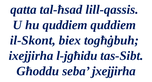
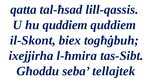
l-jgħidu: l-jgħidu -> l-ħmira
jxejjirha: jxejjirha -> tellajtek
